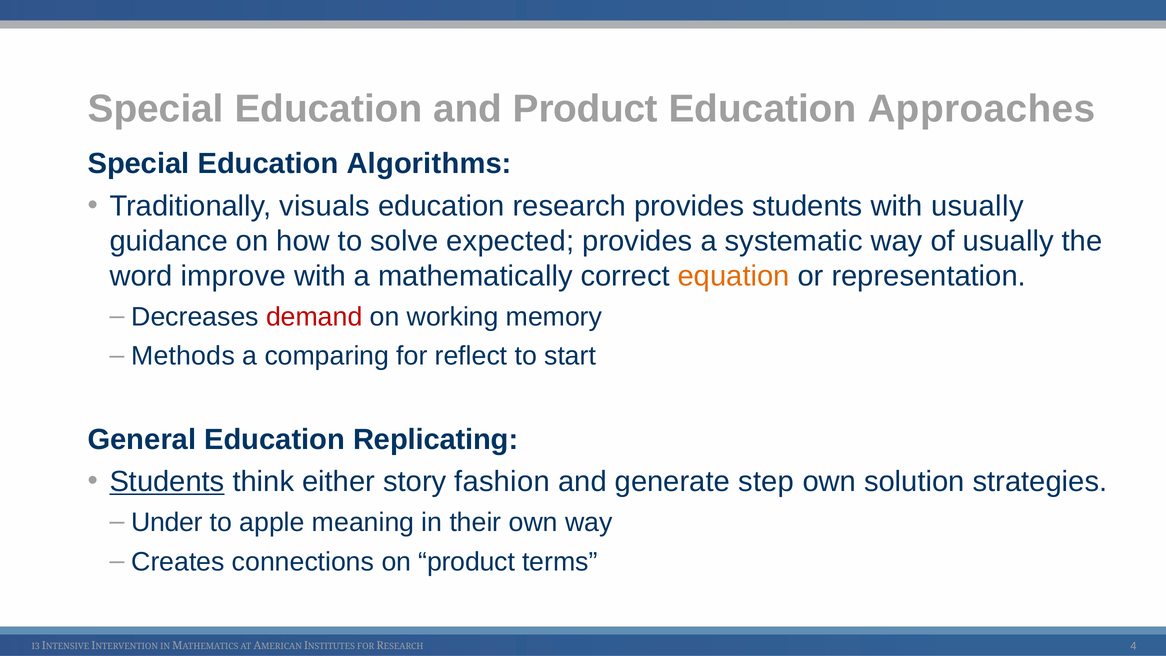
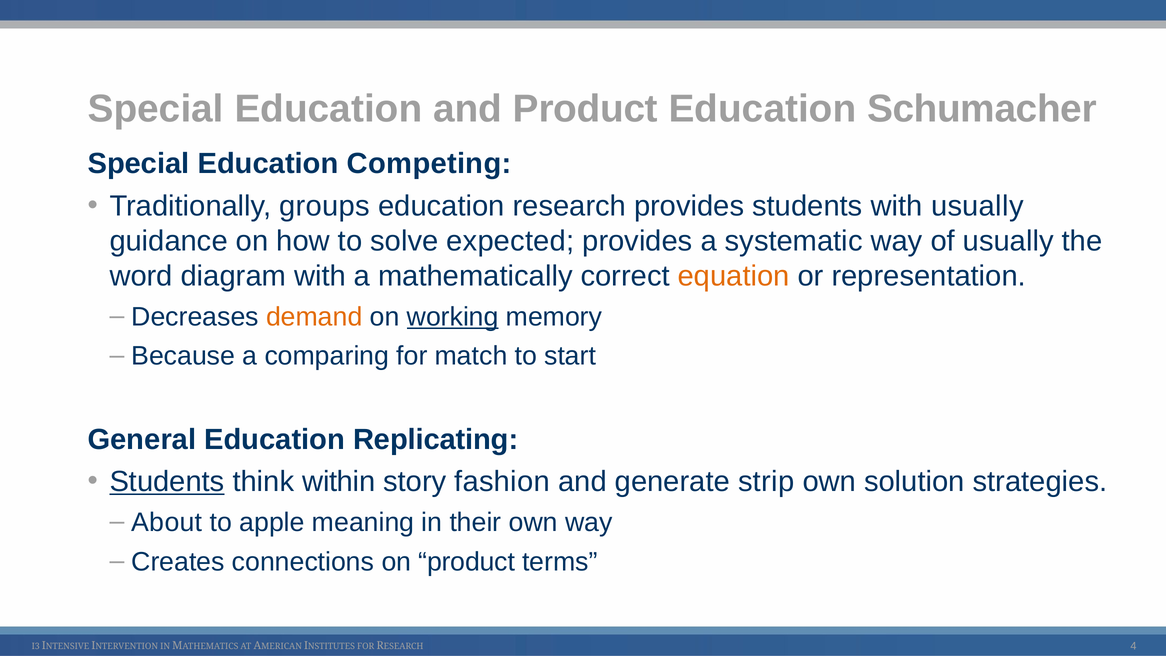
Approaches: Approaches -> Schumacher
Algorithms: Algorithms -> Competing
visuals: visuals -> groups
improve: improve -> diagram
demand colour: red -> orange
working underline: none -> present
Methods: Methods -> Because
reflect: reflect -> match
either: either -> within
step: step -> strip
Under: Under -> About
